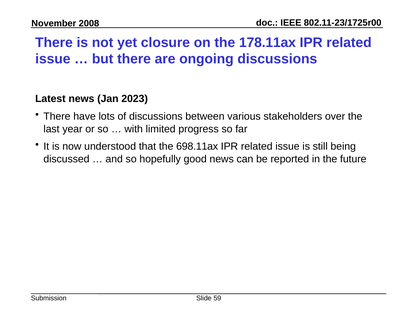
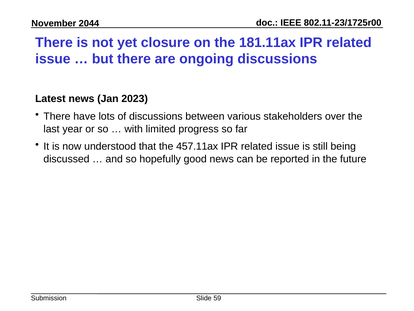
2008: 2008 -> 2044
178.11ax: 178.11ax -> 181.11ax
698.11ax: 698.11ax -> 457.11ax
